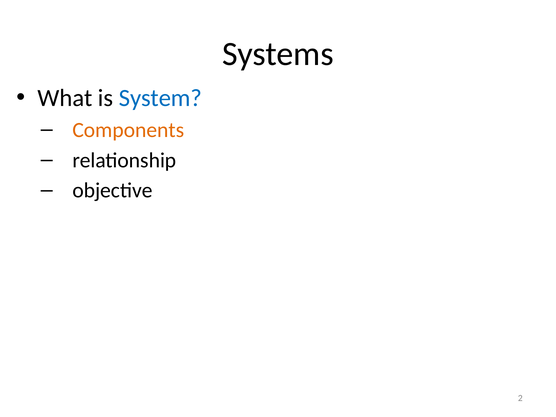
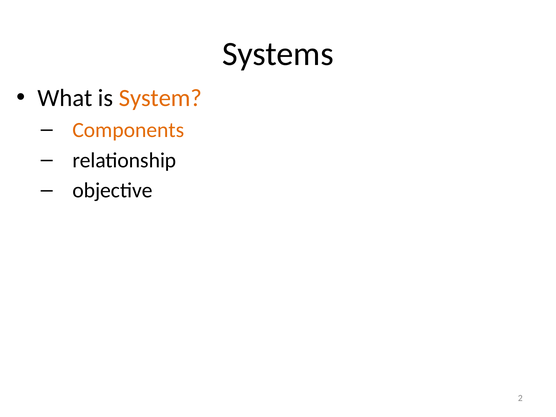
System colour: blue -> orange
